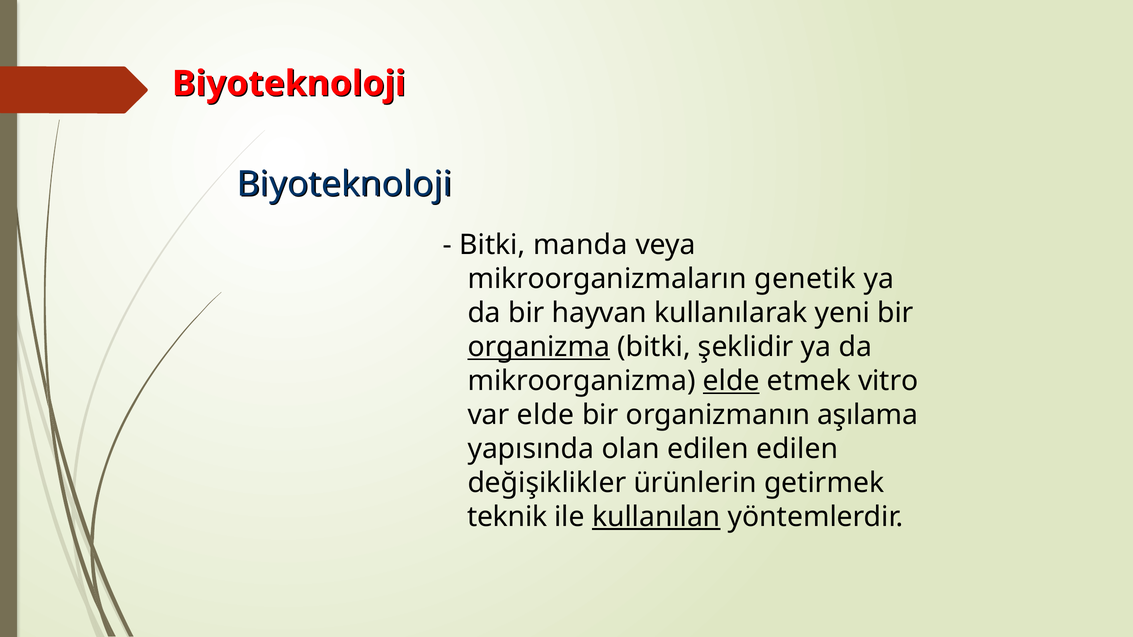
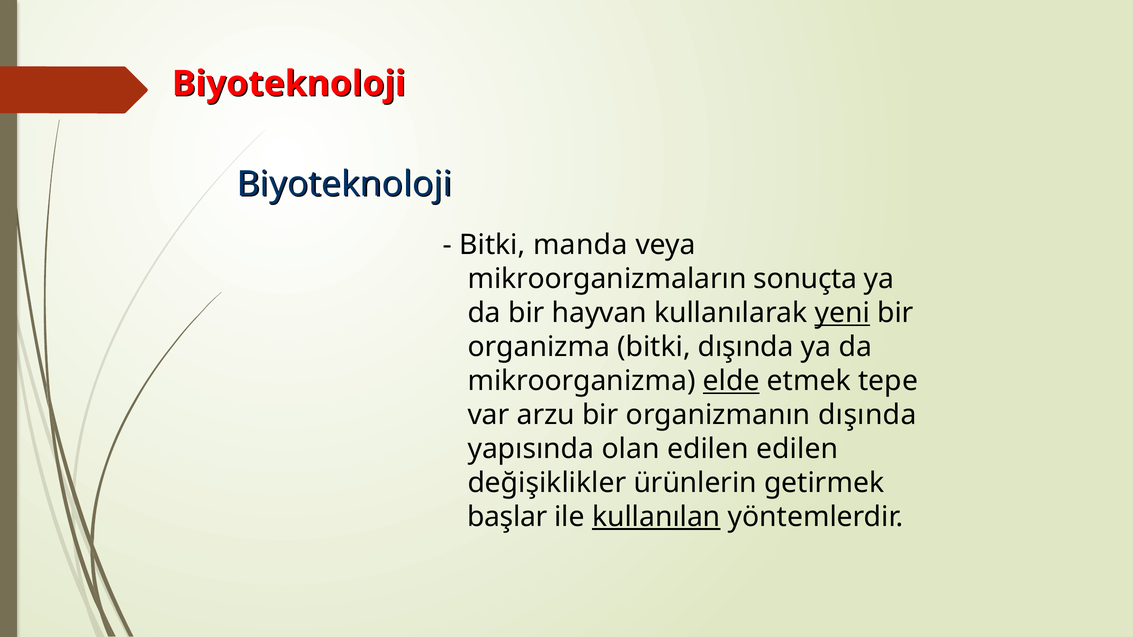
genetik: genetik -> sonuçta
yeni underline: none -> present
organizma underline: present -> none
bitki şeklidir: şeklidir -> dışında
vitro: vitro -> tepe
var elde: elde -> arzu
organizmanın aşılama: aşılama -> dışında
teknik: teknik -> başlar
